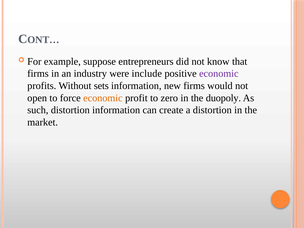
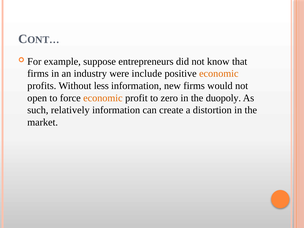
economic at (219, 74) colour: purple -> orange
sets: sets -> less
such distortion: distortion -> relatively
